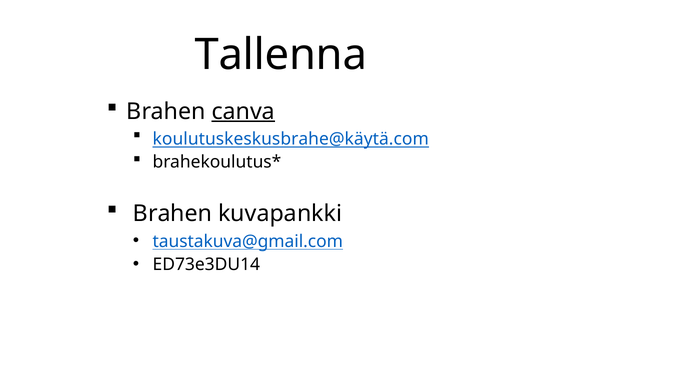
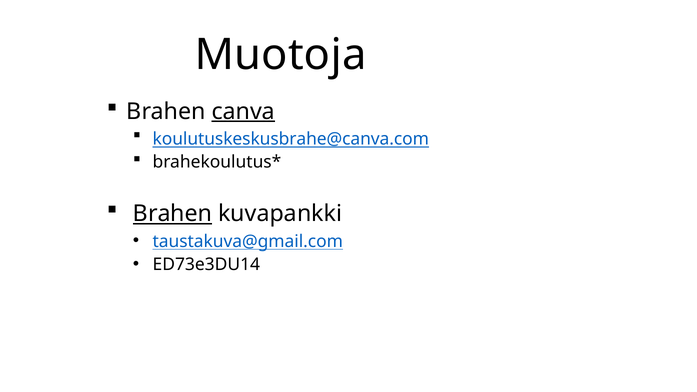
Tallenna: Tallenna -> Muotoja
koulutuskeskusbrahe@käytä.com: koulutuskeskusbrahe@käytä.com -> koulutuskeskusbrahe@canva.com
Brahen at (173, 214) underline: none -> present
